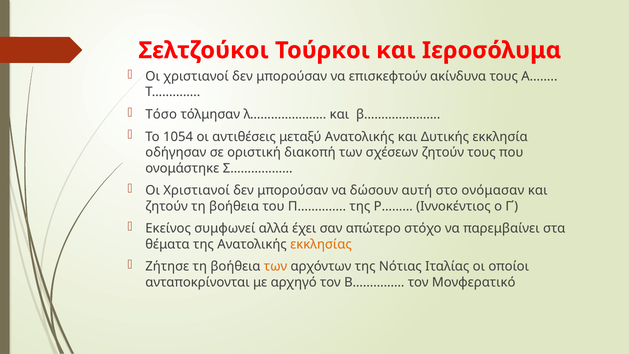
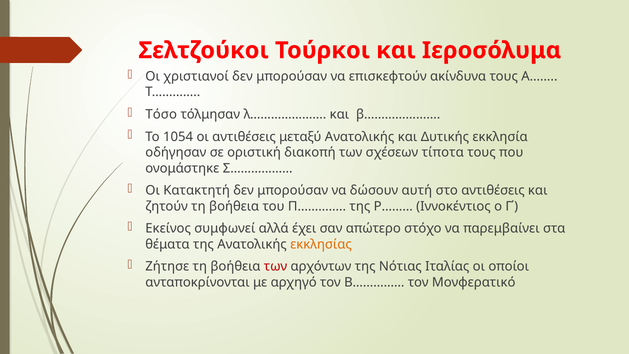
σχέσεων ζητούν: ζητούν -> τίποτα
Χριστιανοί at (197, 190): Χριστιανοί -> Κατακτητή
στο ονόμασαν: ονόμασαν -> αντιθέσεις
των at (276, 266) colour: orange -> red
